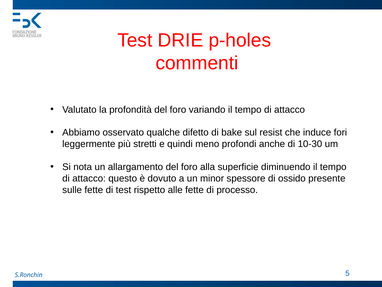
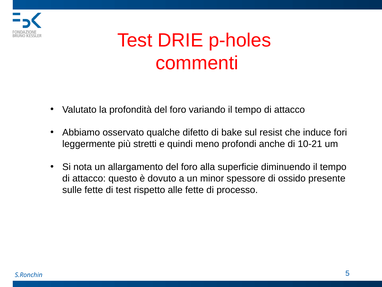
10-30: 10-30 -> 10-21
